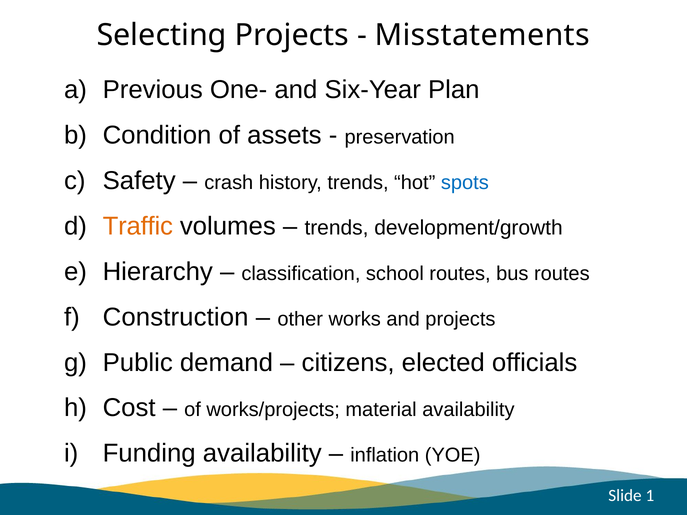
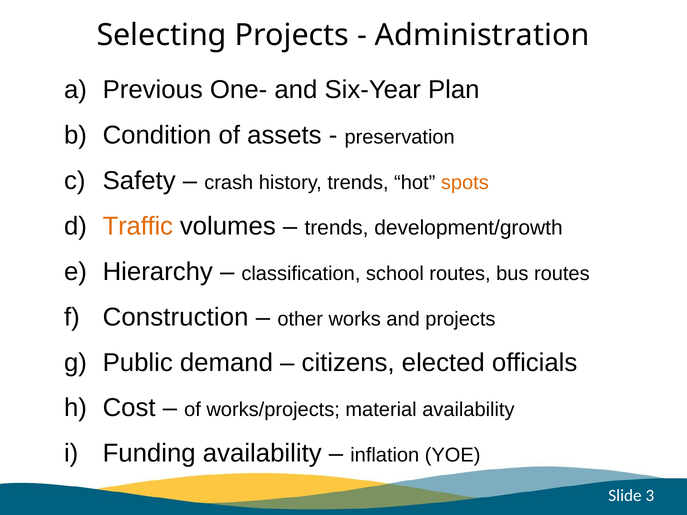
Misstatements: Misstatements -> Administration
spots colour: blue -> orange
1: 1 -> 3
